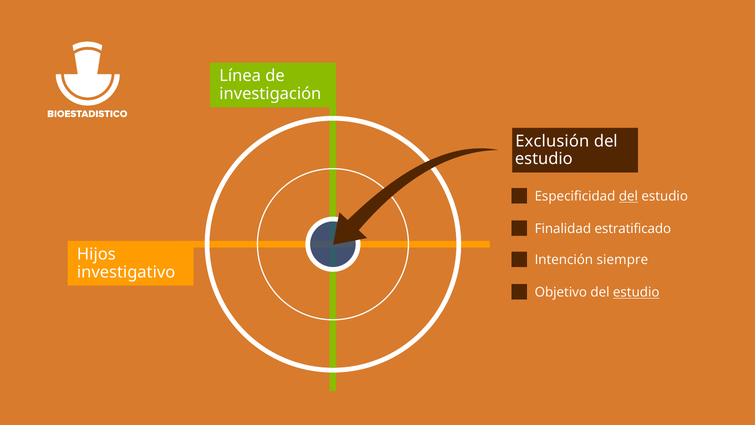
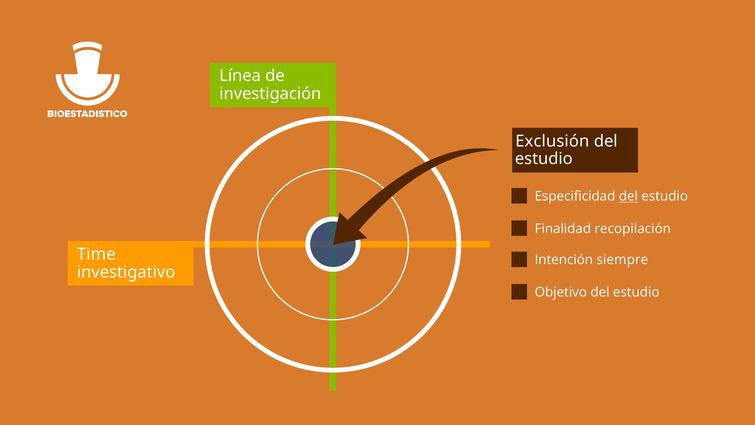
estratificado: estratificado -> recopilación
Hijos: Hijos -> Time
estudio at (636, 292) underline: present -> none
